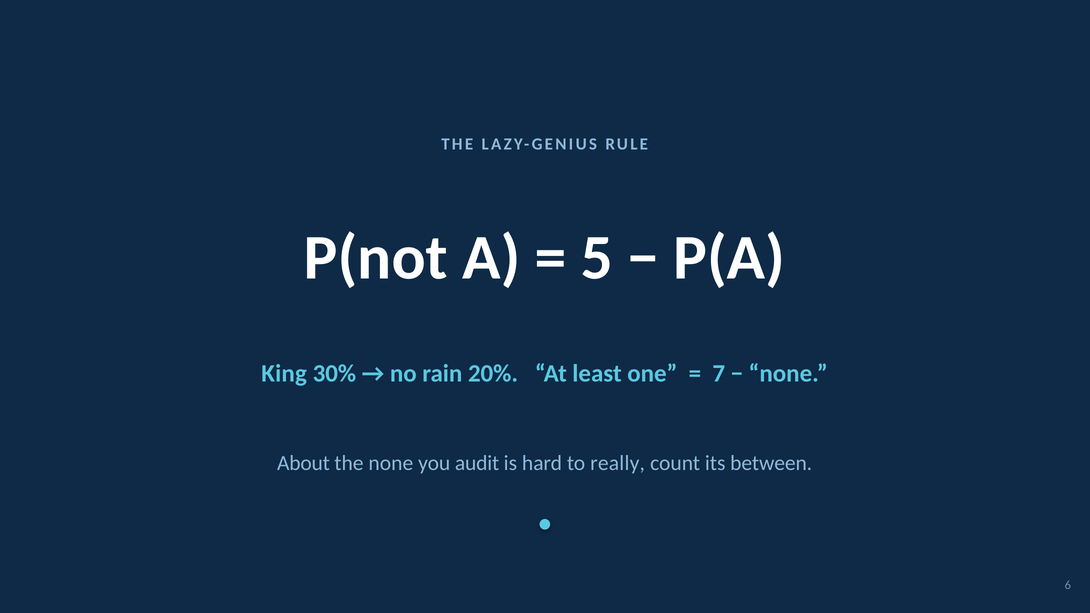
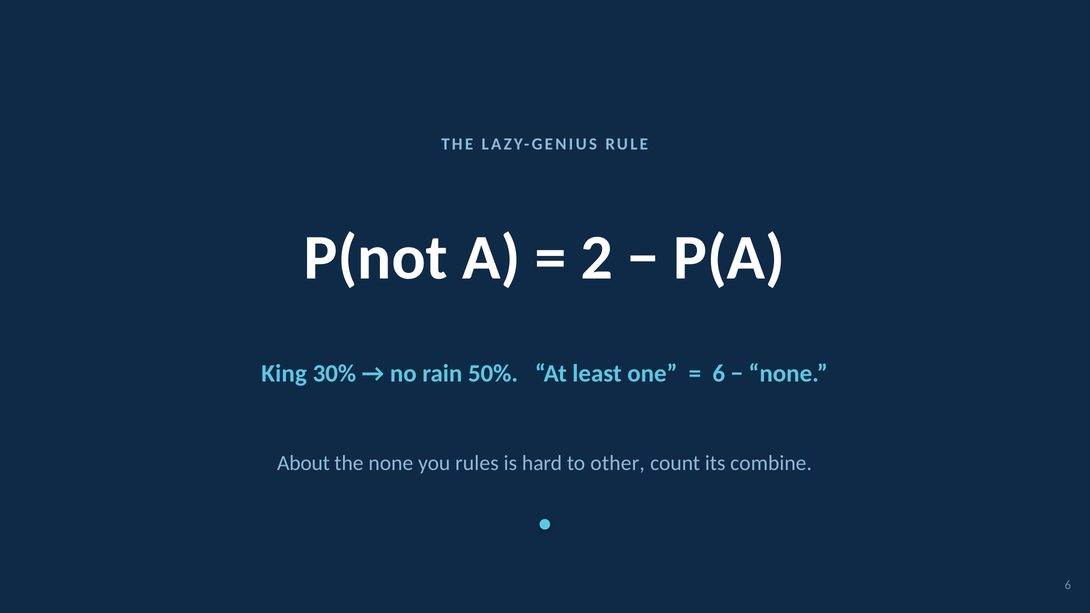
5: 5 -> 2
20%: 20% -> 50%
7 at (719, 374): 7 -> 6
audit: audit -> rules
really: really -> other
between: between -> combine
